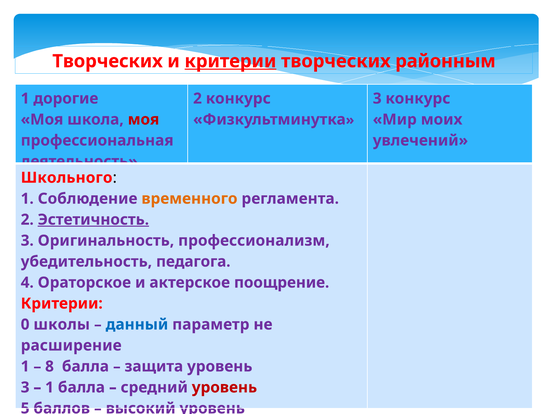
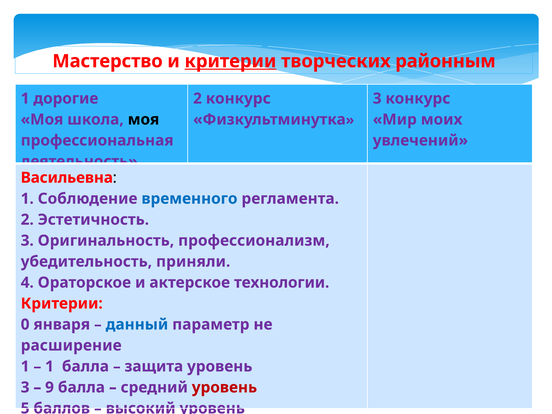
Творческих at (108, 61): Творческих -> Мастерство
моя at (143, 119) colour: red -> black
Школьного: Школьного -> Васильевна
временного colour: orange -> blue
Эстетичность underline: present -> none
педагога: педагога -> приняли
поощрение: поощрение -> технологии
школы: школы -> января
8 at (49, 366): 8 -> 1
1 at (49, 387): 1 -> 9
